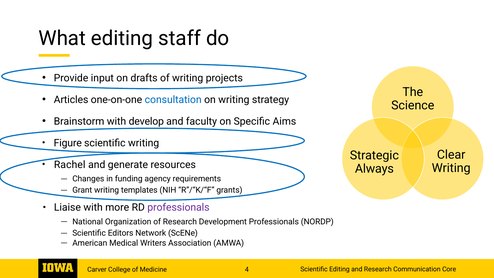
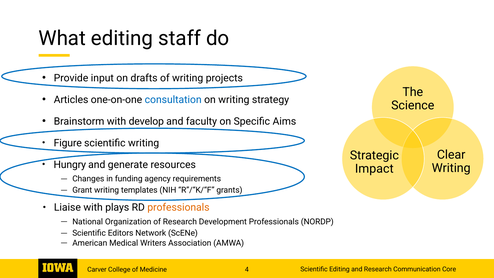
Rachel: Rachel -> Hungry
Always: Always -> Impact
more: more -> plays
professionals at (178, 207) colour: purple -> orange
